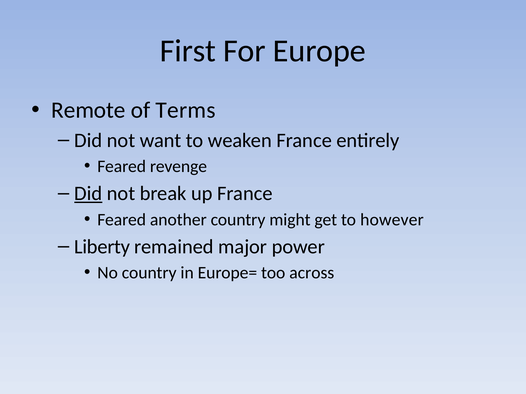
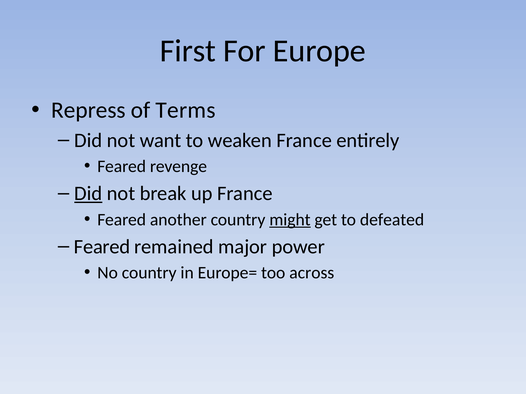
Remote: Remote -> Repress
might underline: none -> present
however: however -> defeated
Liberty at (102, 247): Liberty -> Feared
